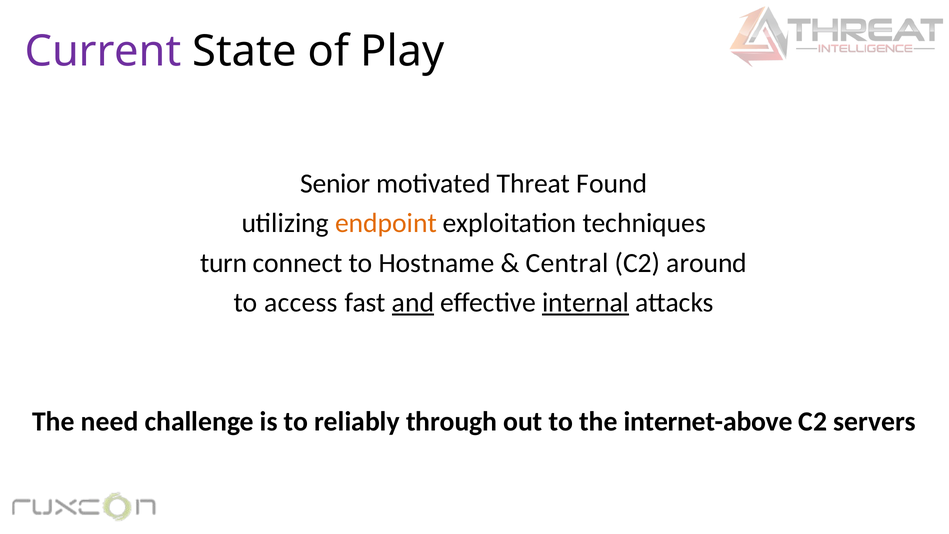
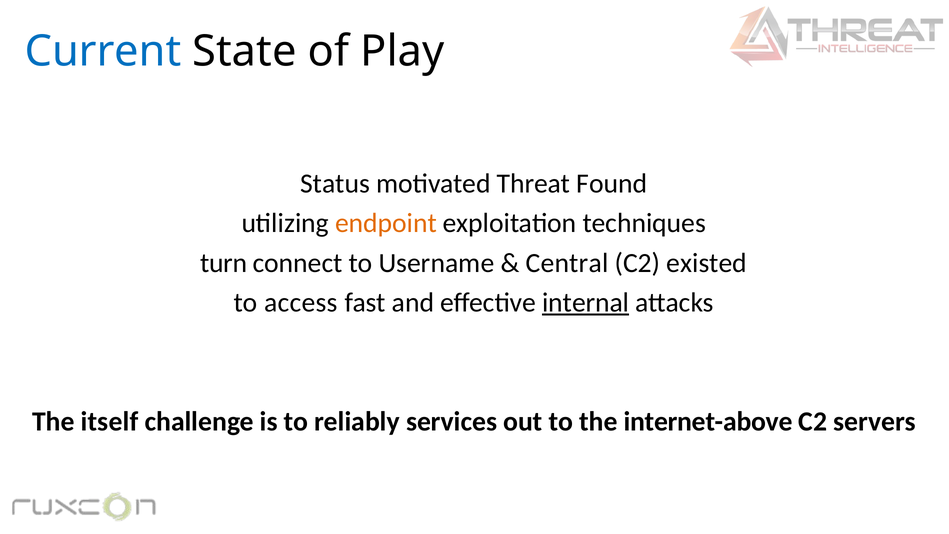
Current colour: purple -> blue
Senior: Senior -> Status
Hostname: Hostname -> Username
around: around -> existed
and underline: present -> none
need: need -> itself
through: through -> services
